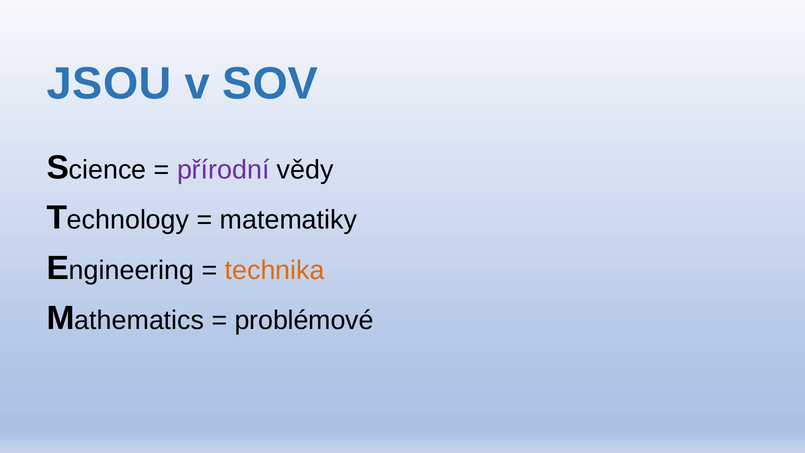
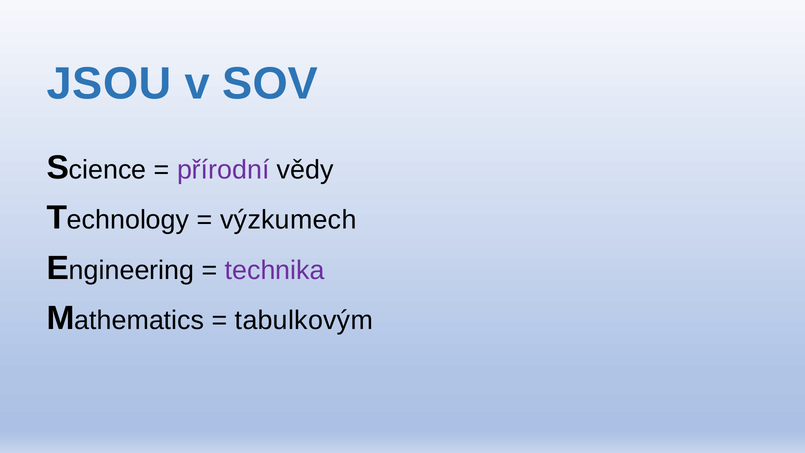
matematiky: matematiky -> výzkumech
technika colour: orange -> purple
problémové: problémové -> tabulkovým
